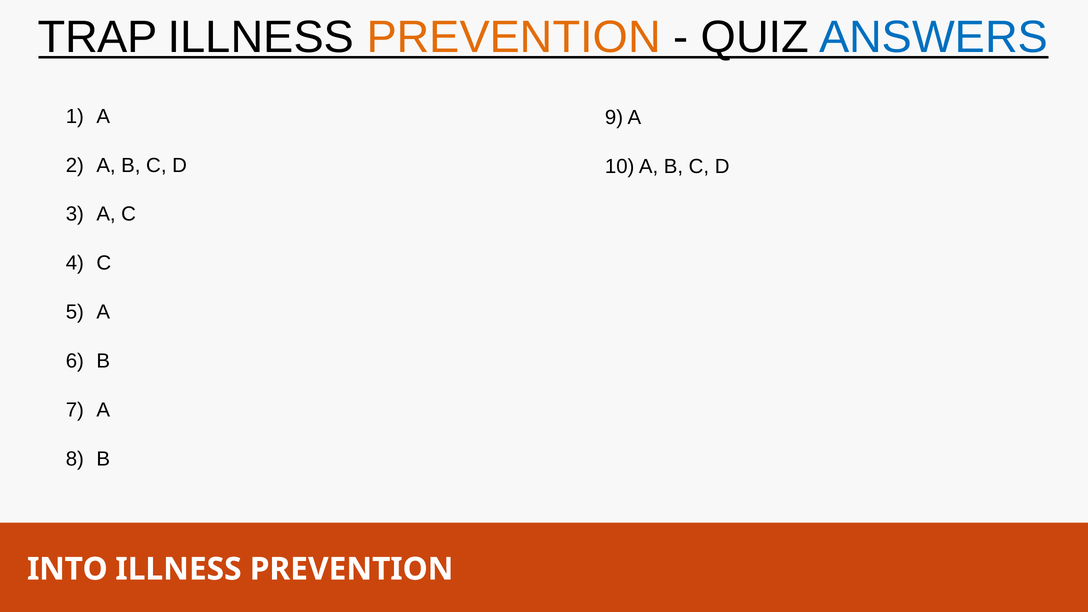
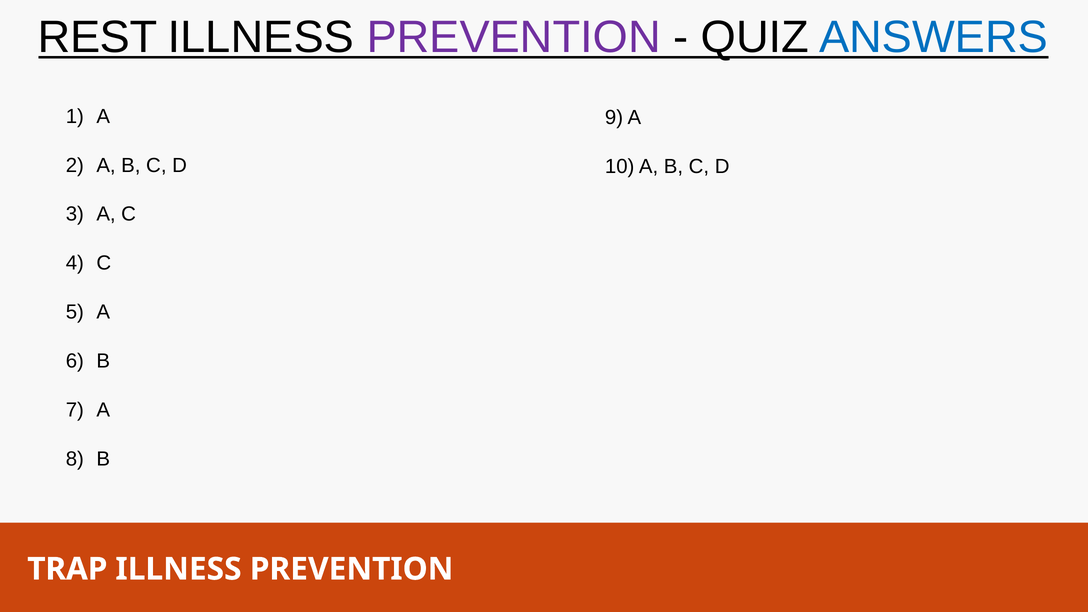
TRAP: TRAP -> REST
PREVENTION at (514, 37) colour: orange -> purple
INTO: INTO -> TRAP
